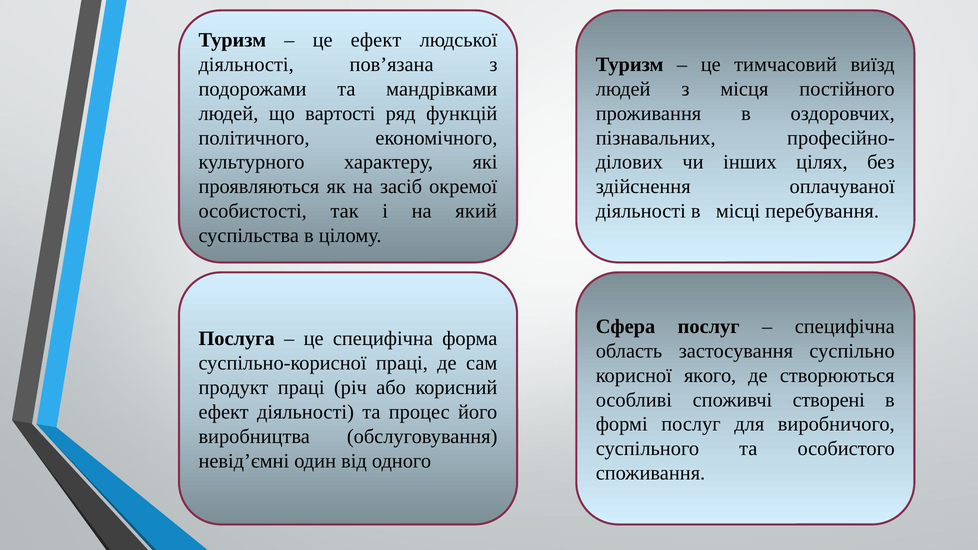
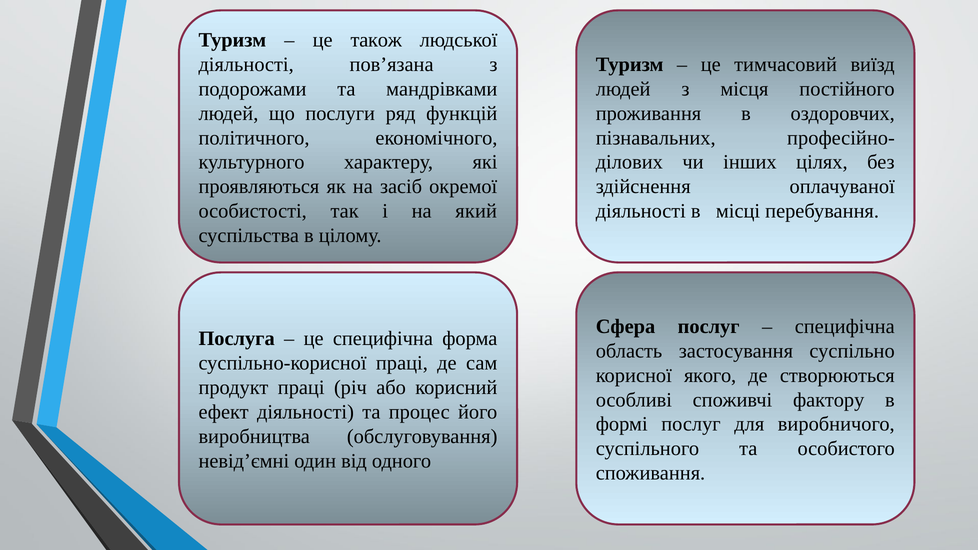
це ефект: ефект -> також
вартості: вартості -> послуги
створені: створені -> фактору
